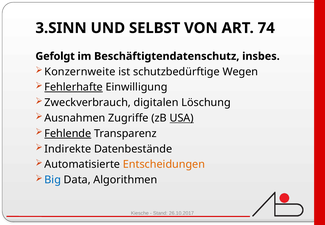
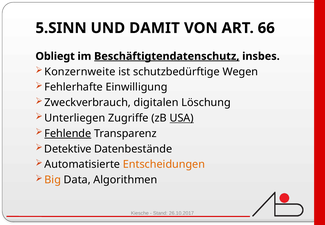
3.SINN: 3.SINN -> 5.SINN
SELBST: SELBST -> DAMIT
74: 74 -> 66
Gefolgt: Gefolgt -> Obliegt
Beschäftigtendatenschutz underline: none -> present
Fehlerhafte underline: present -> none
Ausnahmen: Ausnahmen -> Unterliegen
Indirekte: Indirekte -> Detektive
Big colour: blue -> orange
